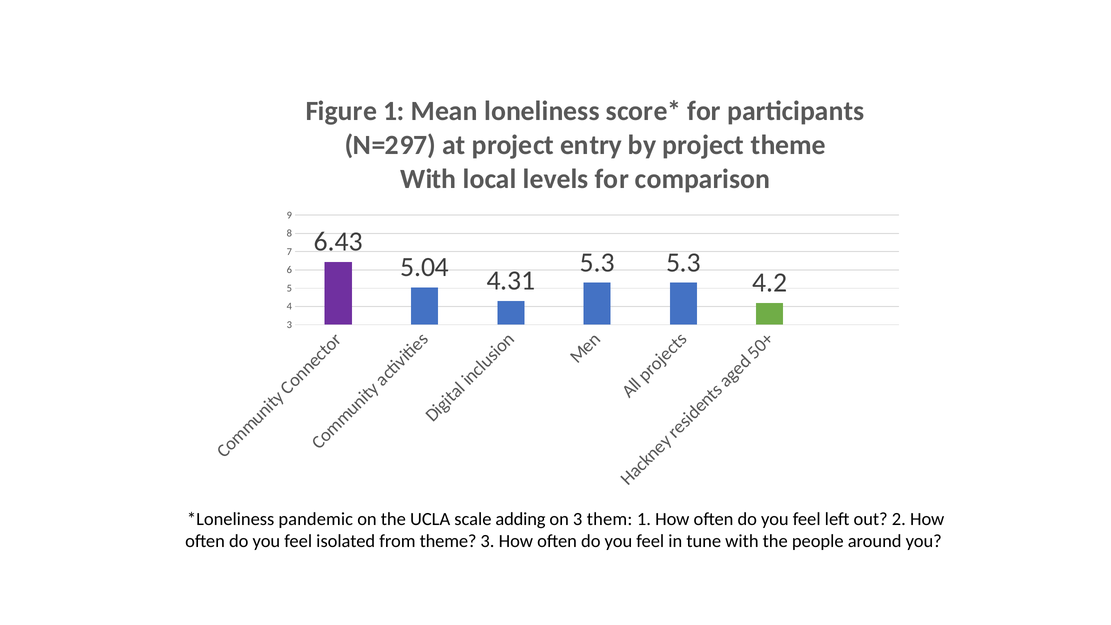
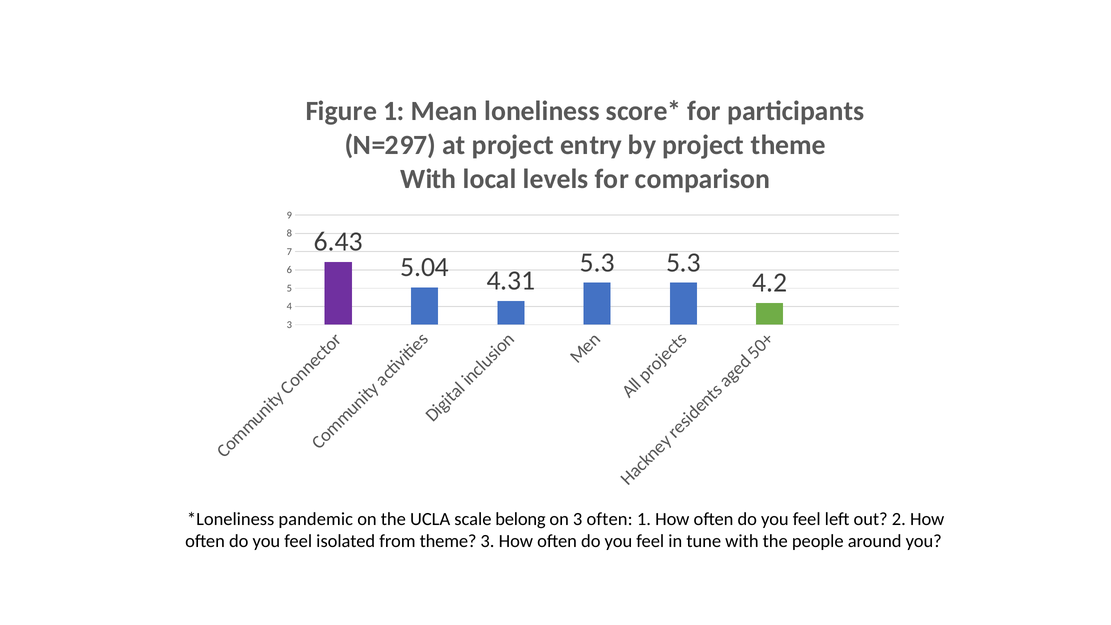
adding: adding -> belong
3 them: them -> often
